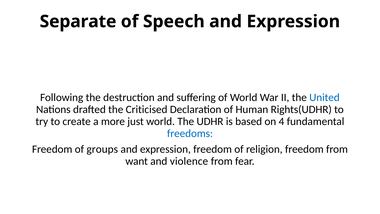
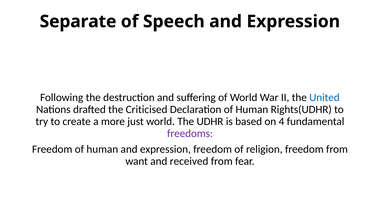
freedoms colour: blue -> purple
Freedom of groups: groups -> human
violence: violence -> received
